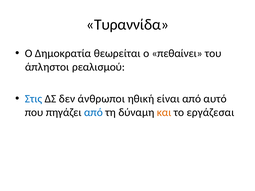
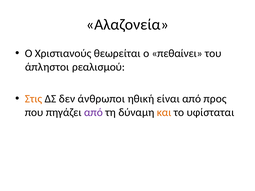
Τυραννίδα: Τυραννίδα -> Αλαζονεία
Δημοκρατία: Δημοκρατία -> Χριστιανούς
Στις colour: blue -> orange
αυτό: αυτό -> προς
από at (94, 112) colour: blue -> purple
εργάζεσαι: εργάζεσαι -> υφίσταται
